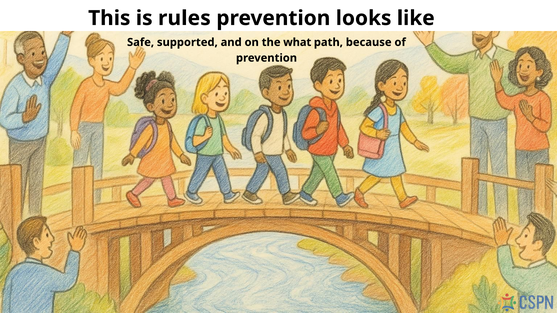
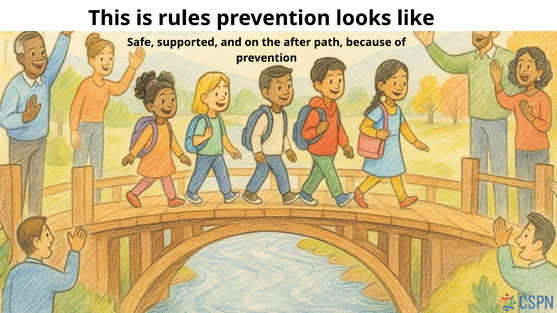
what: what -> after
